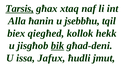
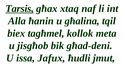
jsebbħu: jsebbħu -> għalina
qiegħed: qiegħed -> tagħmel
hekk: hekk -> meta
bik underline: present -> none
